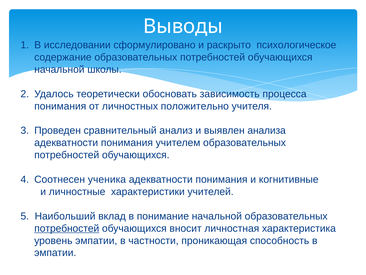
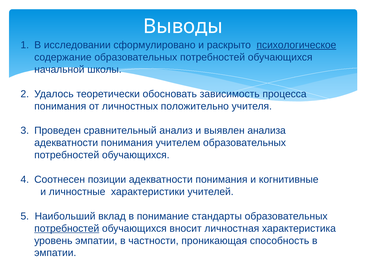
психологическое underline: none -> present
ученика: ученика -> позиции
понимание начальной: начальной -> стандарты
